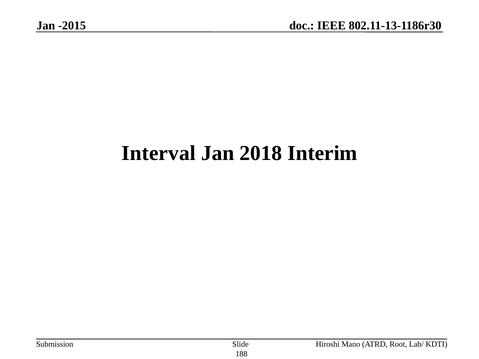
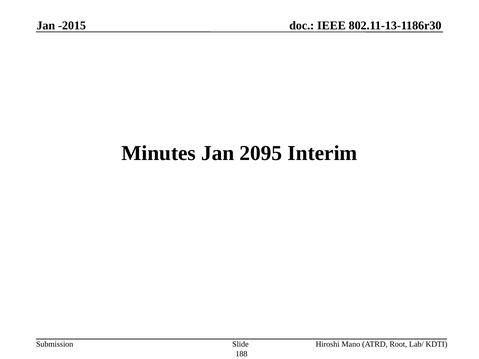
Interval: Interval -> Minutes
2018: 2018 -> 2095
